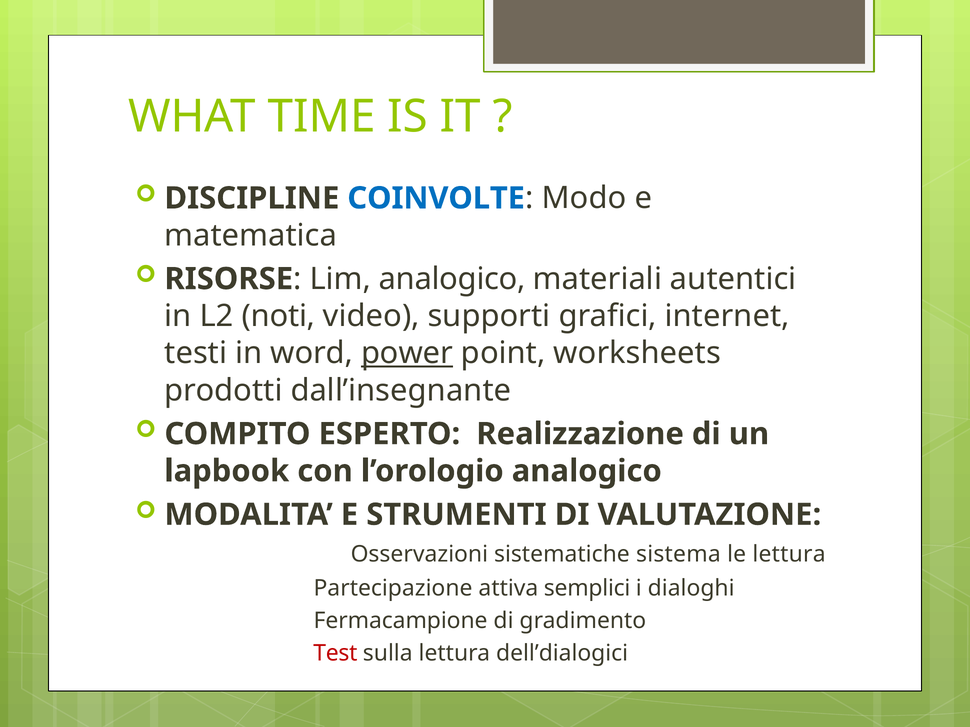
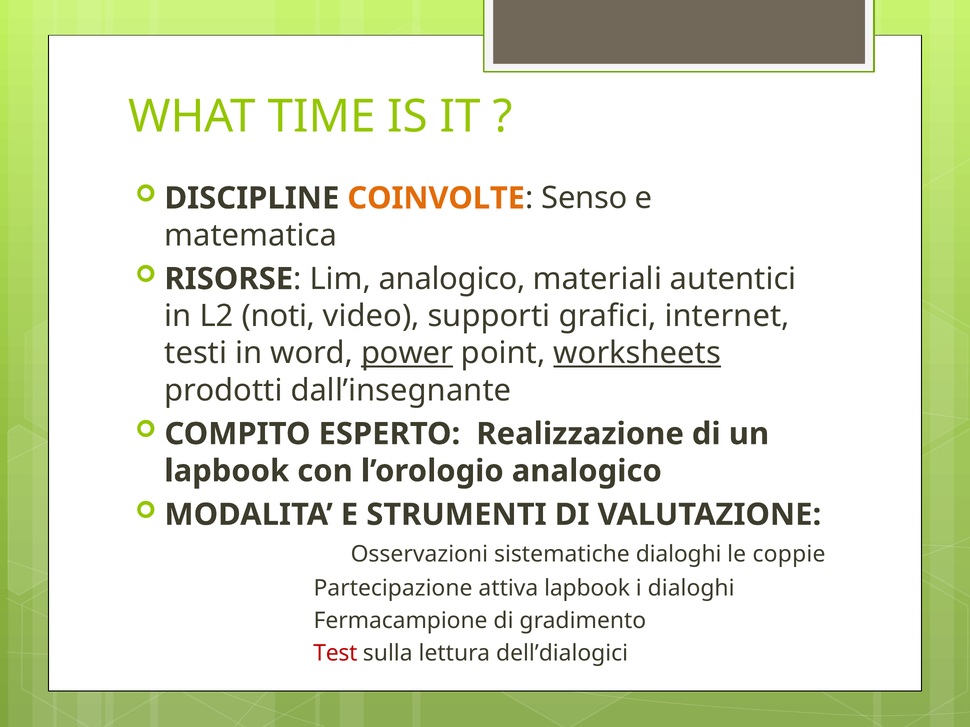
COINVOLTE colour: blue -> orange
Modo: Modo -> Senso
worksheets underline: none -> present
sistematiche sistema: sistema -> dialoghi
le lettura: lettura -> coppie
attiva semplici: semplici -> lapbook
